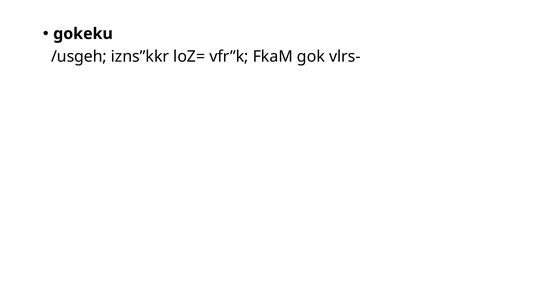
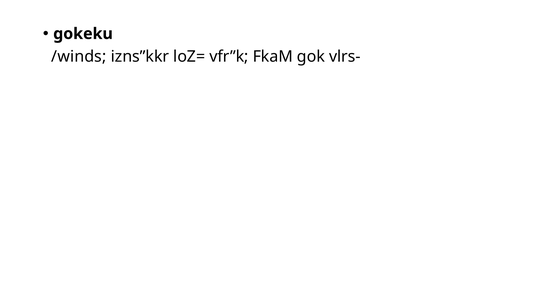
/usgeh: /usgeh -> /winds
